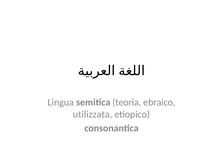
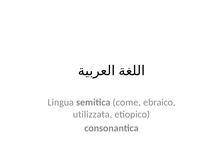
teoria: teoria -> come
